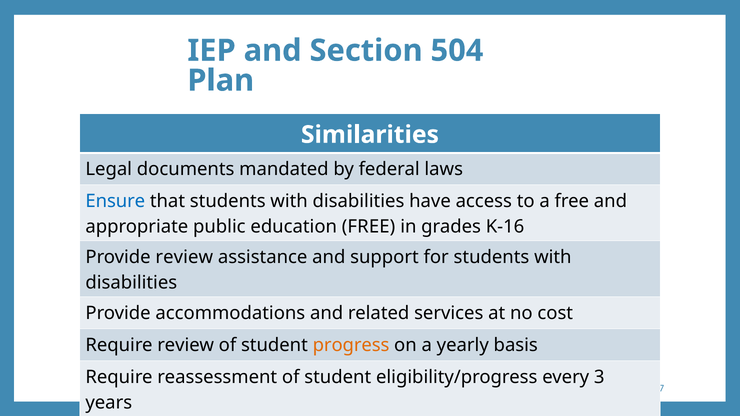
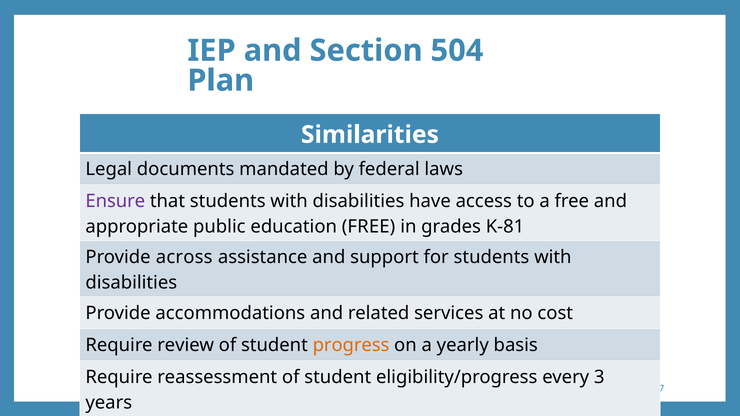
Ensure colour: blue -> purple
K-16: K-16 -> K-81
Provide review: review -> across
